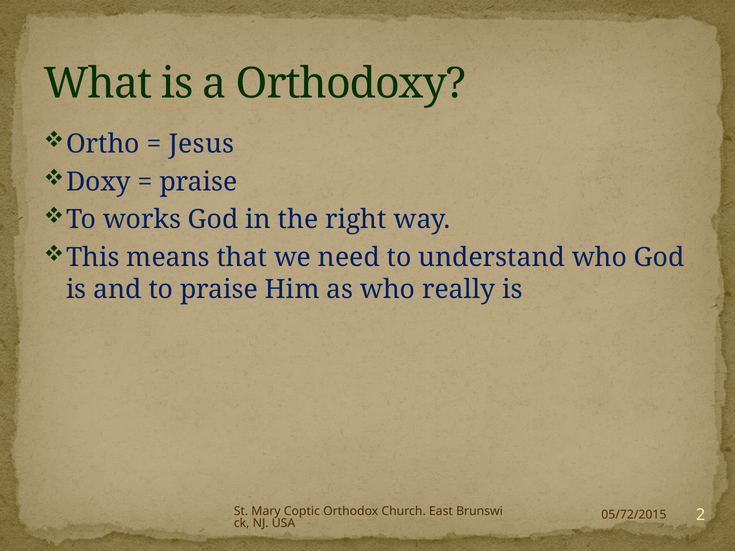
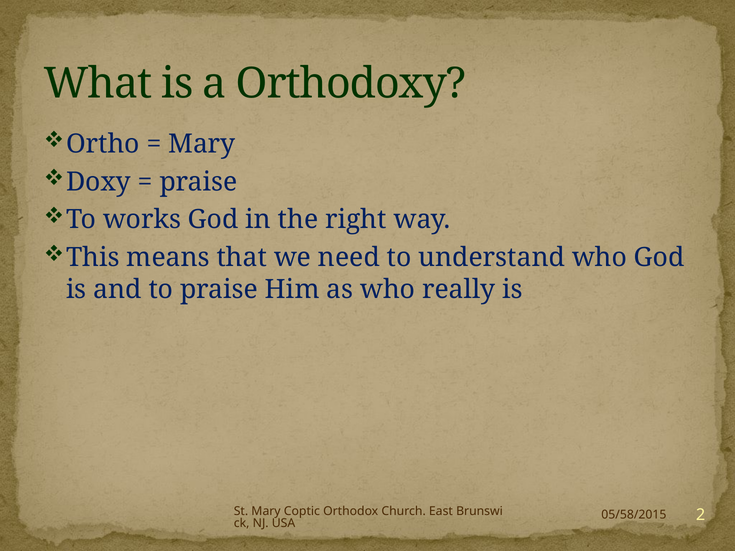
Jesus at (201, 144): Jesus -> Mary
05/72/2015: 05/72/2015 -> 05/58/2015
